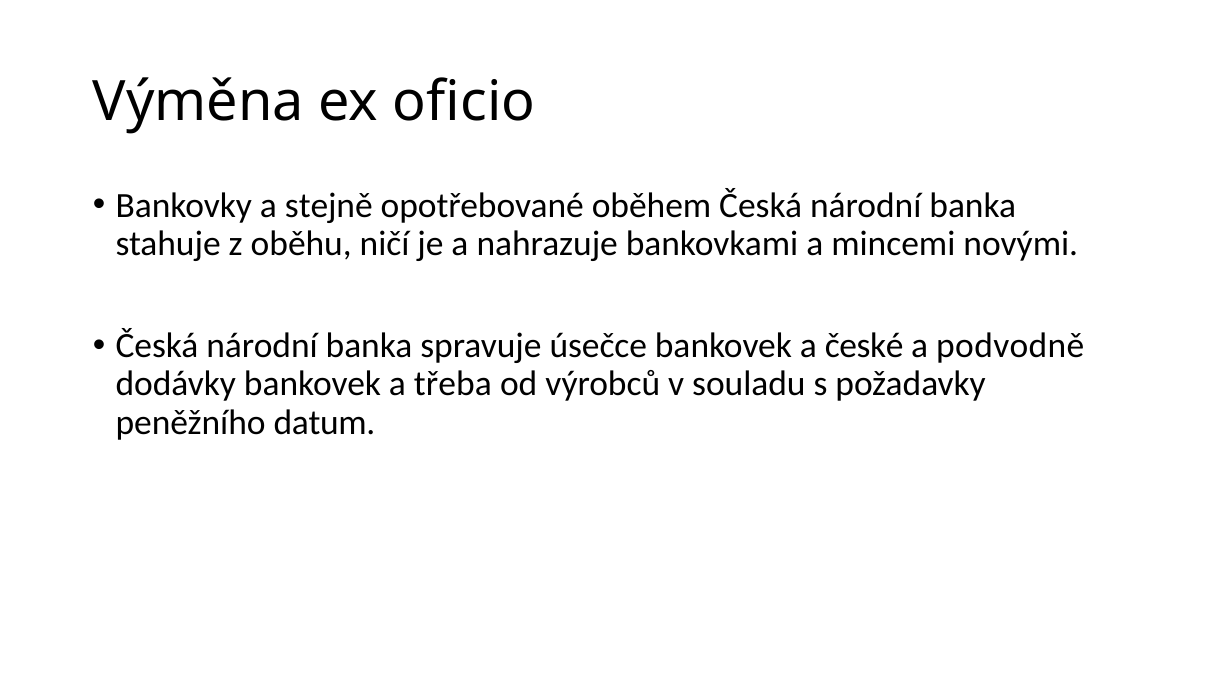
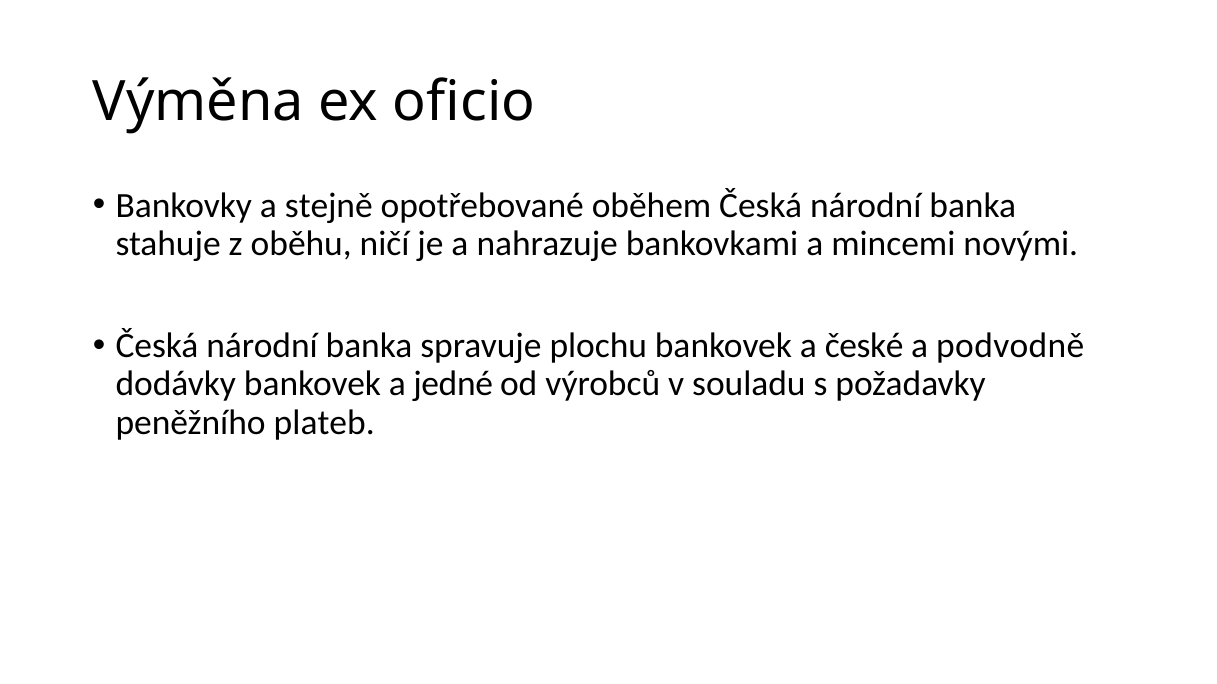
úsečce: úsečce -> plochu
třeba: třeba -> jedné
datum: datum -> plateb
